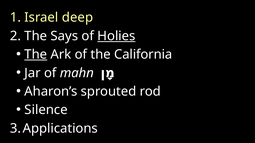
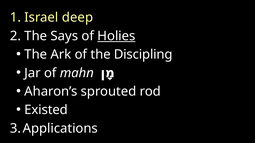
The at (36, 55) underline: present -> none
California: California -> Discipling
Silence: Silence -> Existed
